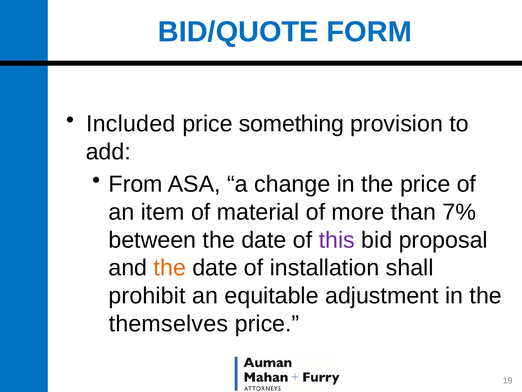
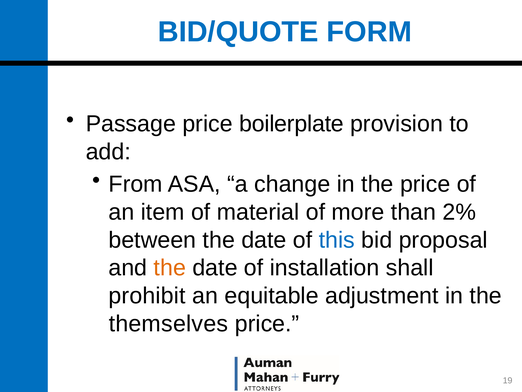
Included: Included -> Passage
something: something -> boilerplate
7%: 7% -> 2%
this colour: purple -> blue
